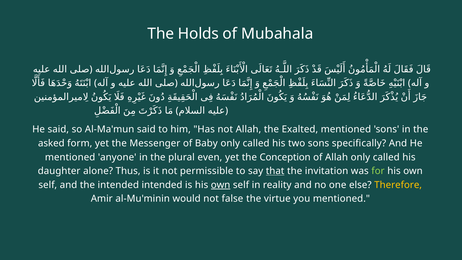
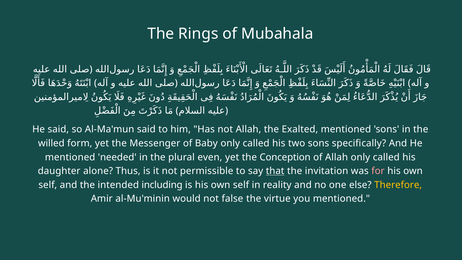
Holds: Holds -> Rings
asked: asked -> willed
anyone: anyone -> needed
for colour: light green -> pink
intended intended: intended -> including
own at (221, 185) underline: present -> none
